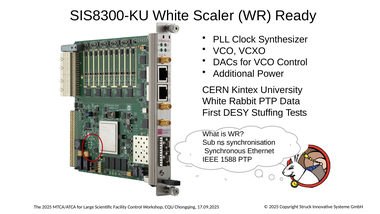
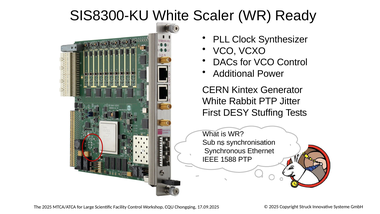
University: University -> Generator
Data: Data -> Jitter
